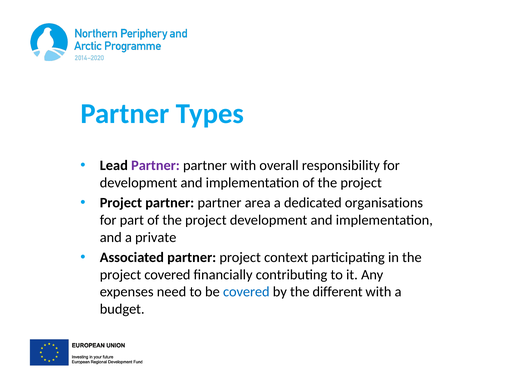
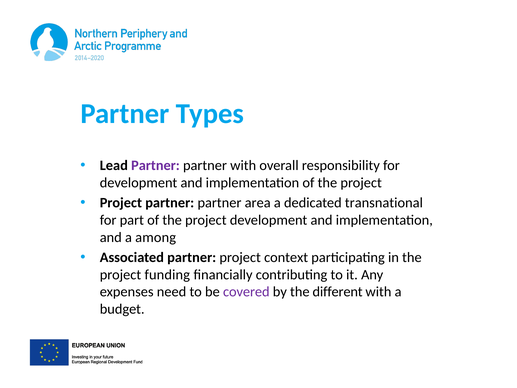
organisations: organisations -> transnational
private: private -> among
project covered: covered -> funding
covered at (246, 292) colour: blue -> purple
